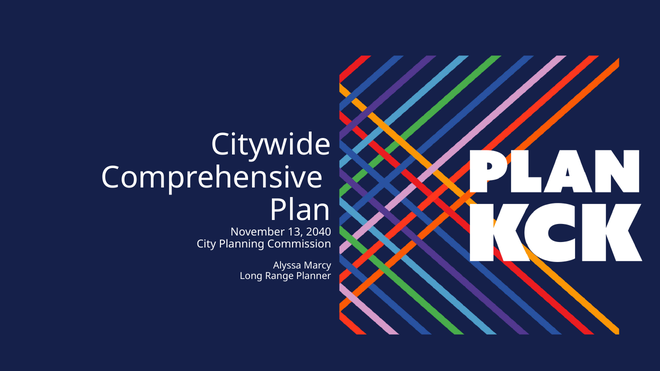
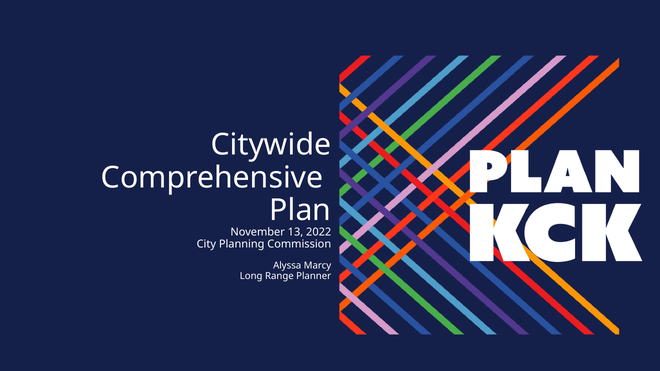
2040: 2040 -> 2022
